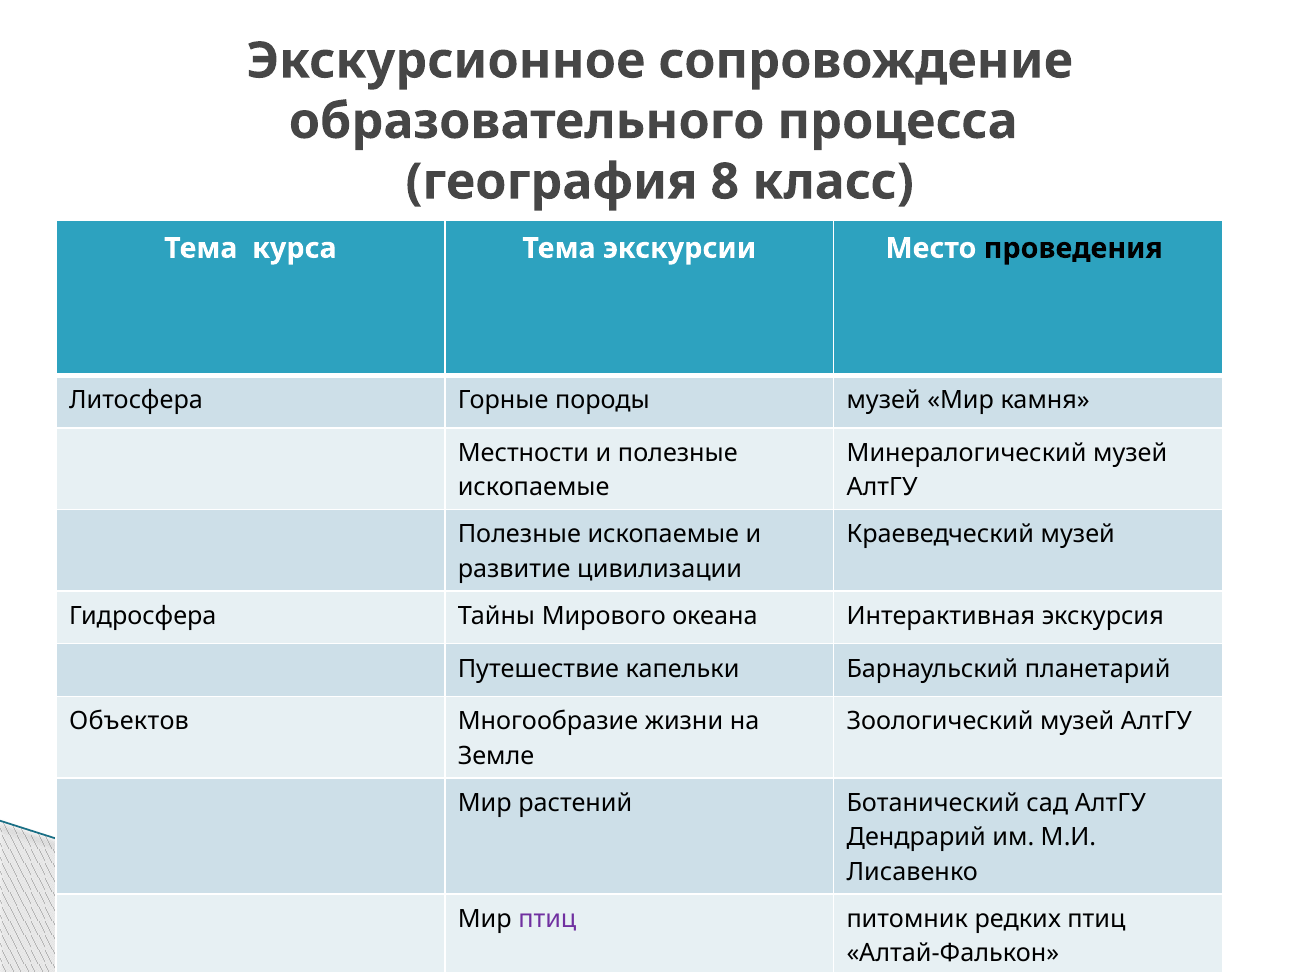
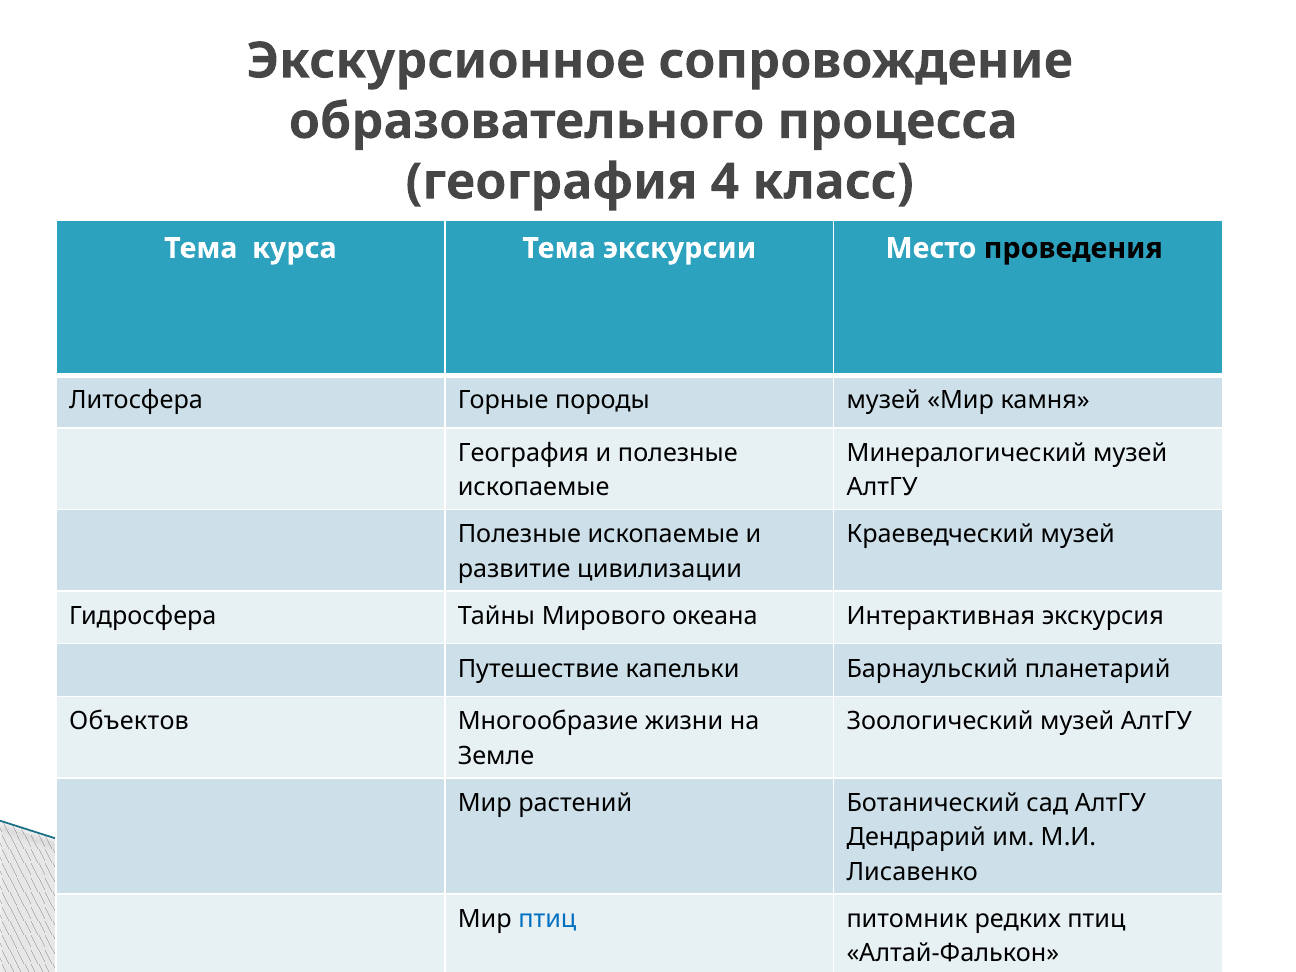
8: 8 -> 4
Местности at (523, 453): Местности -> География
птиц at (547, 919) colour: purple -> blue
